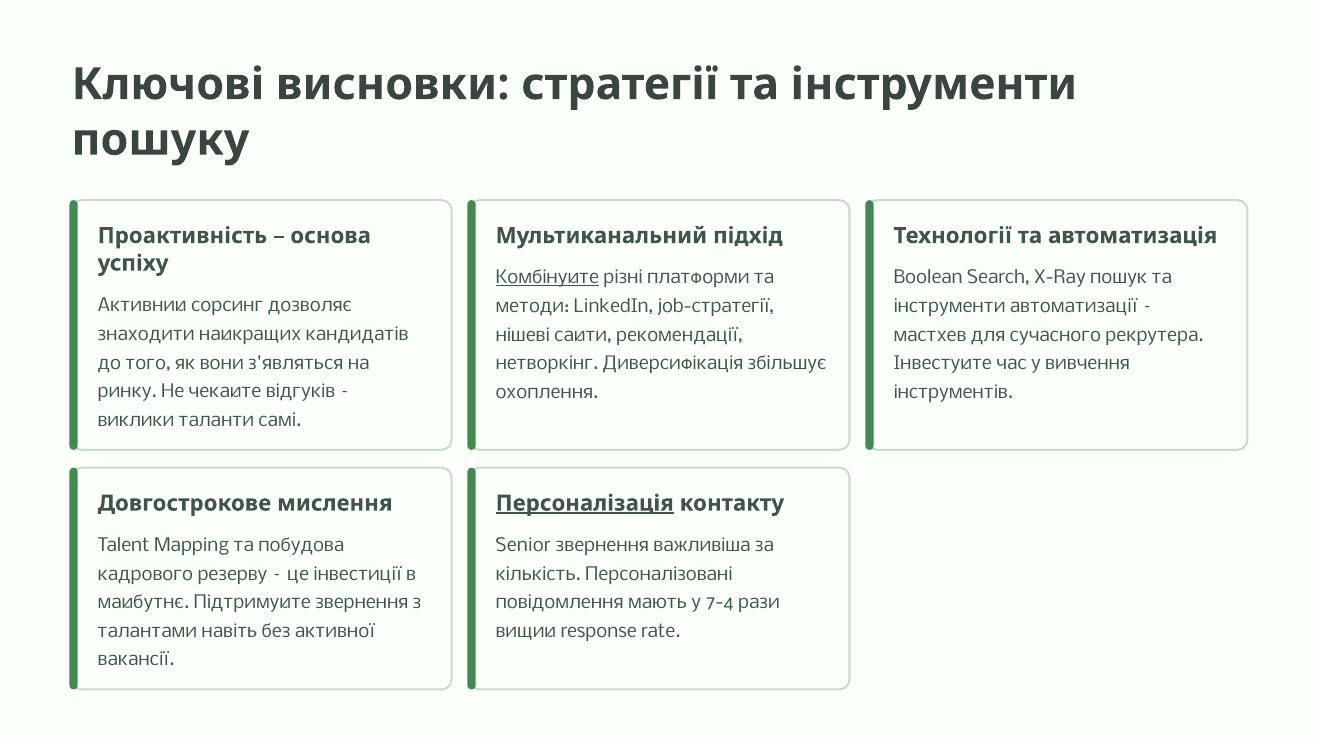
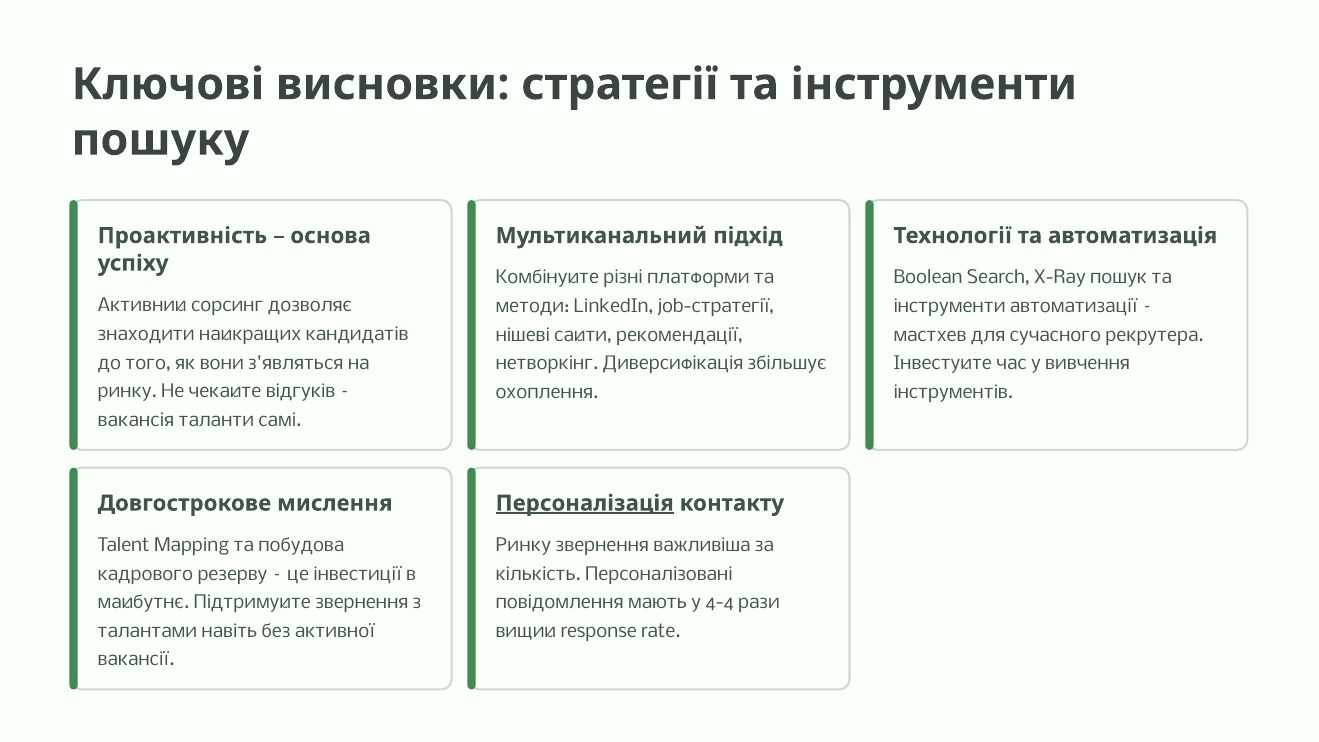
Комбінуйте underline: present -> none
виклики: виклики -> вакансія
Senior at (523, 546): Senior -> Ринку
7-4: 7-4 -> 4-4
